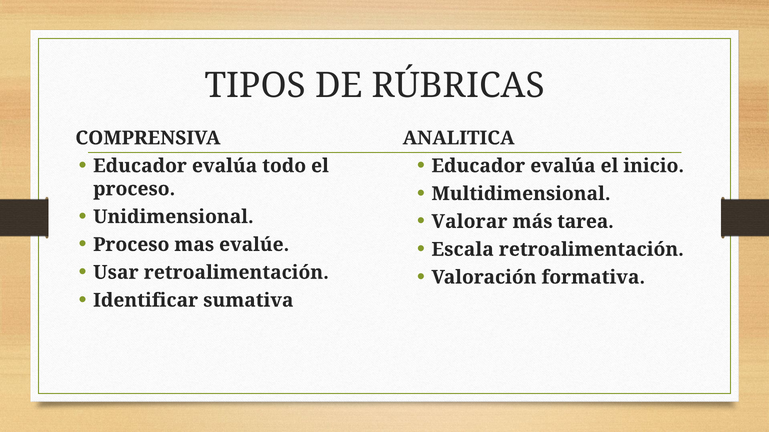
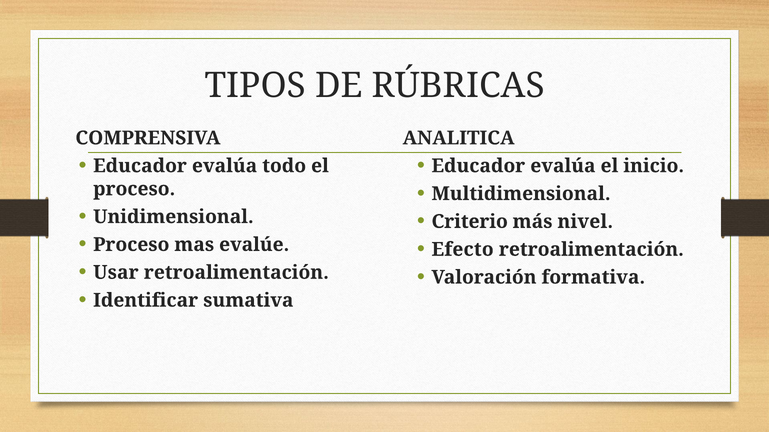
Valorar: Valorar -> Criterio
tarea: tarea -> nivel
Escala: Escala -> Efecto
